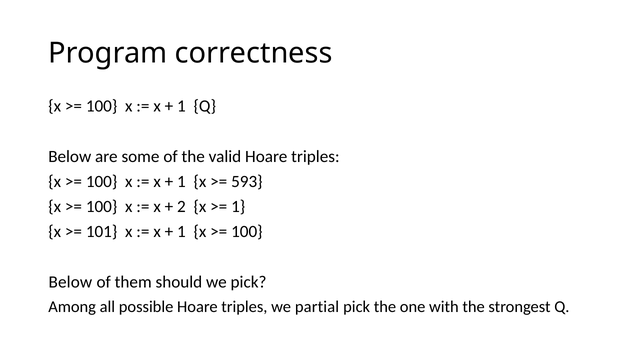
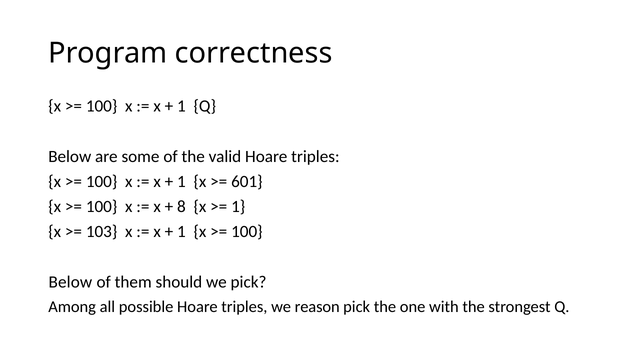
593: 593 -> 601
2: 2 -> 8
101: 101 -> 103
partial: partial -> reason
